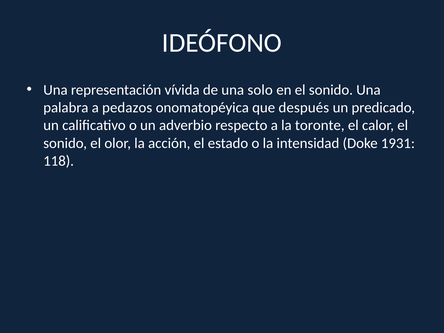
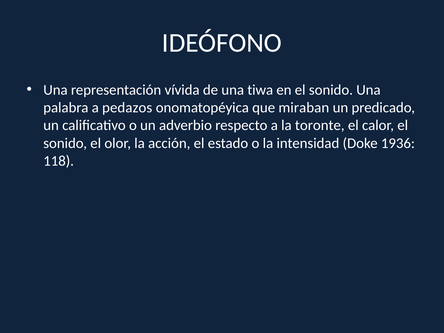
solo: solo -> tiwa
después: después -> miraban
1931: 1931 -> 1936
